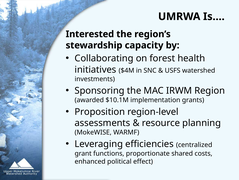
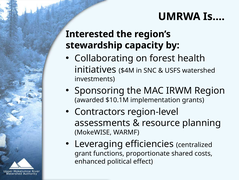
Proposition: Proposition -> Contractors
